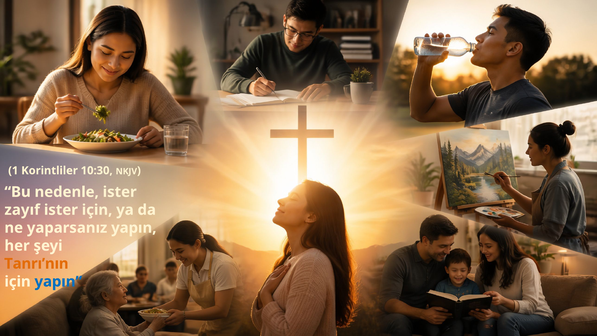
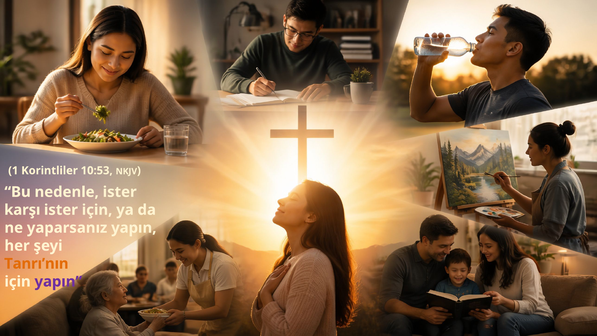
10:30: 10:30 -> 10:53
zayıf: zayıf -> karşı
yapın at (58, 281) colour: blue -> purple
